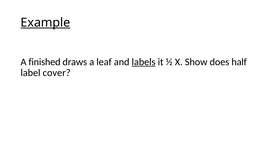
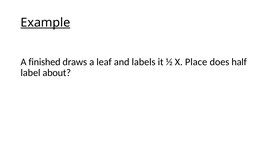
labels underline: present -> none
Show: Show -> Place
cover: cover -> about
